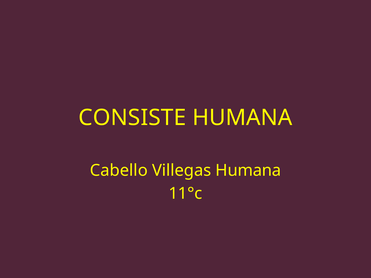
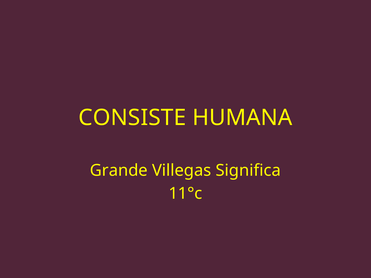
Cabello: Cabello -> Grande
Villegas Humana: Humana -> Significa
